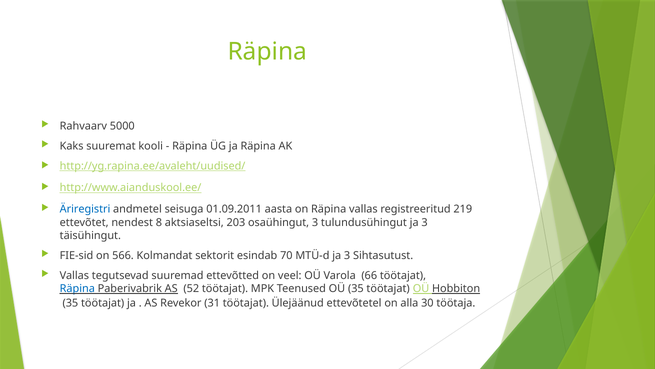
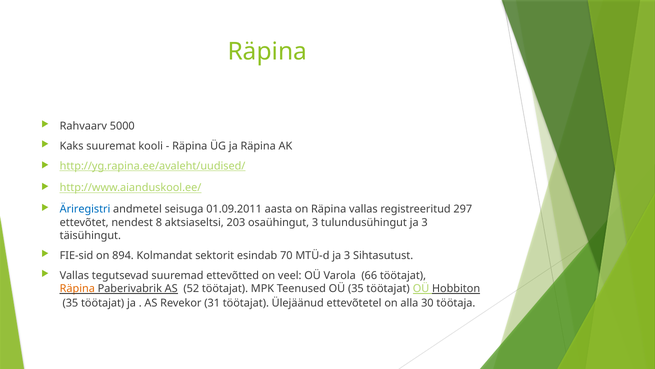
219: 219 -> 297
566: 566 -> 894
Räpina at (77, 288) colour: blue -> orange
